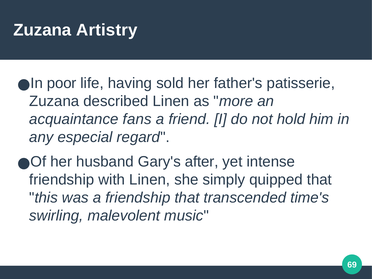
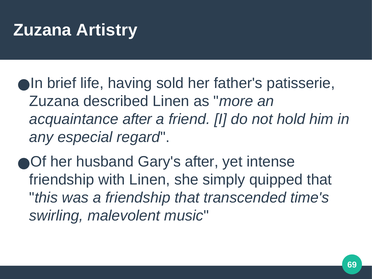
poor: poor -> brief
acquaintance fans: fans -> after
